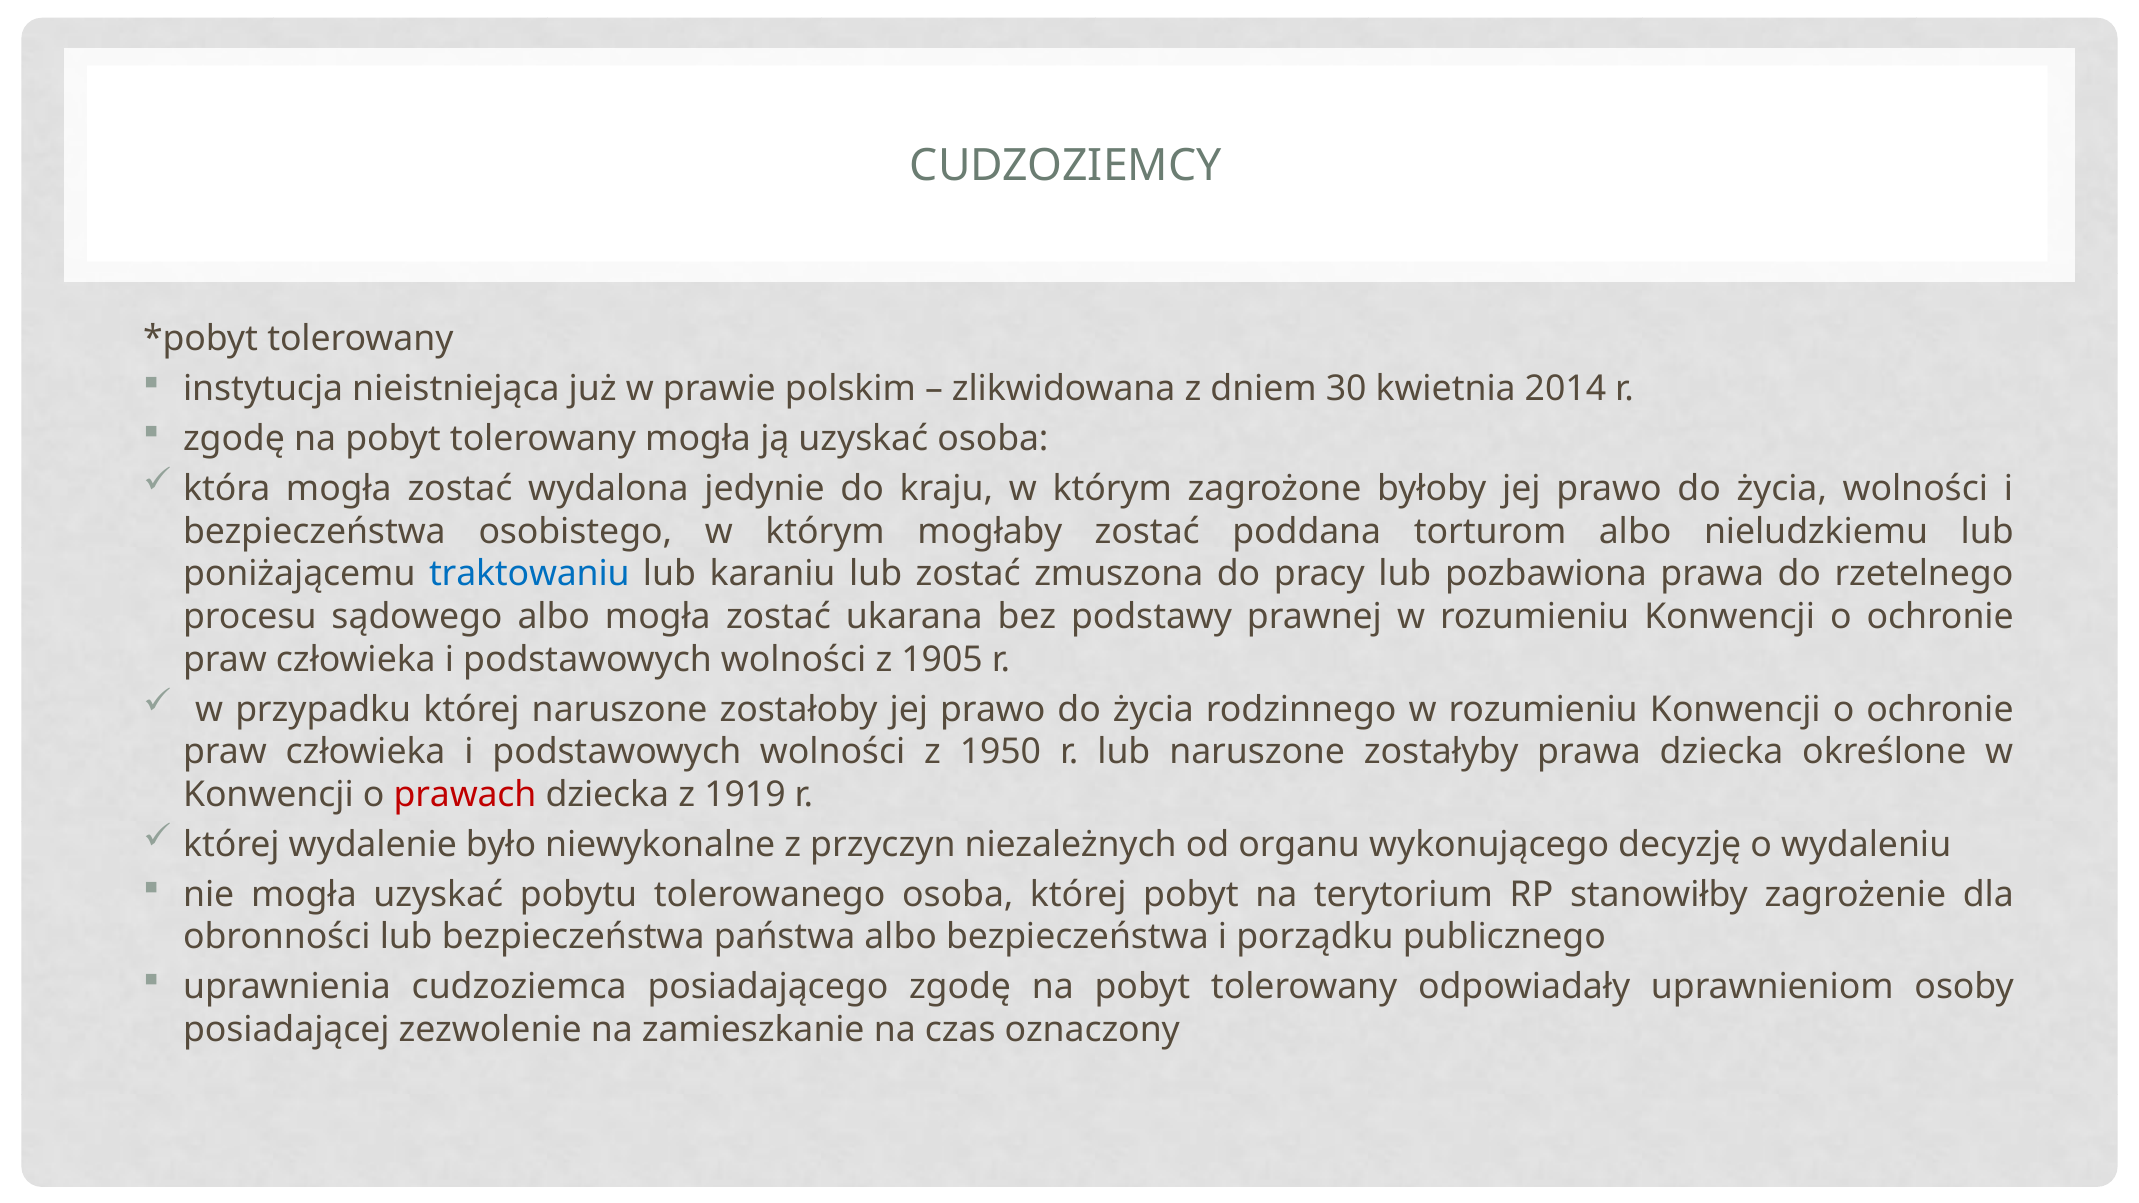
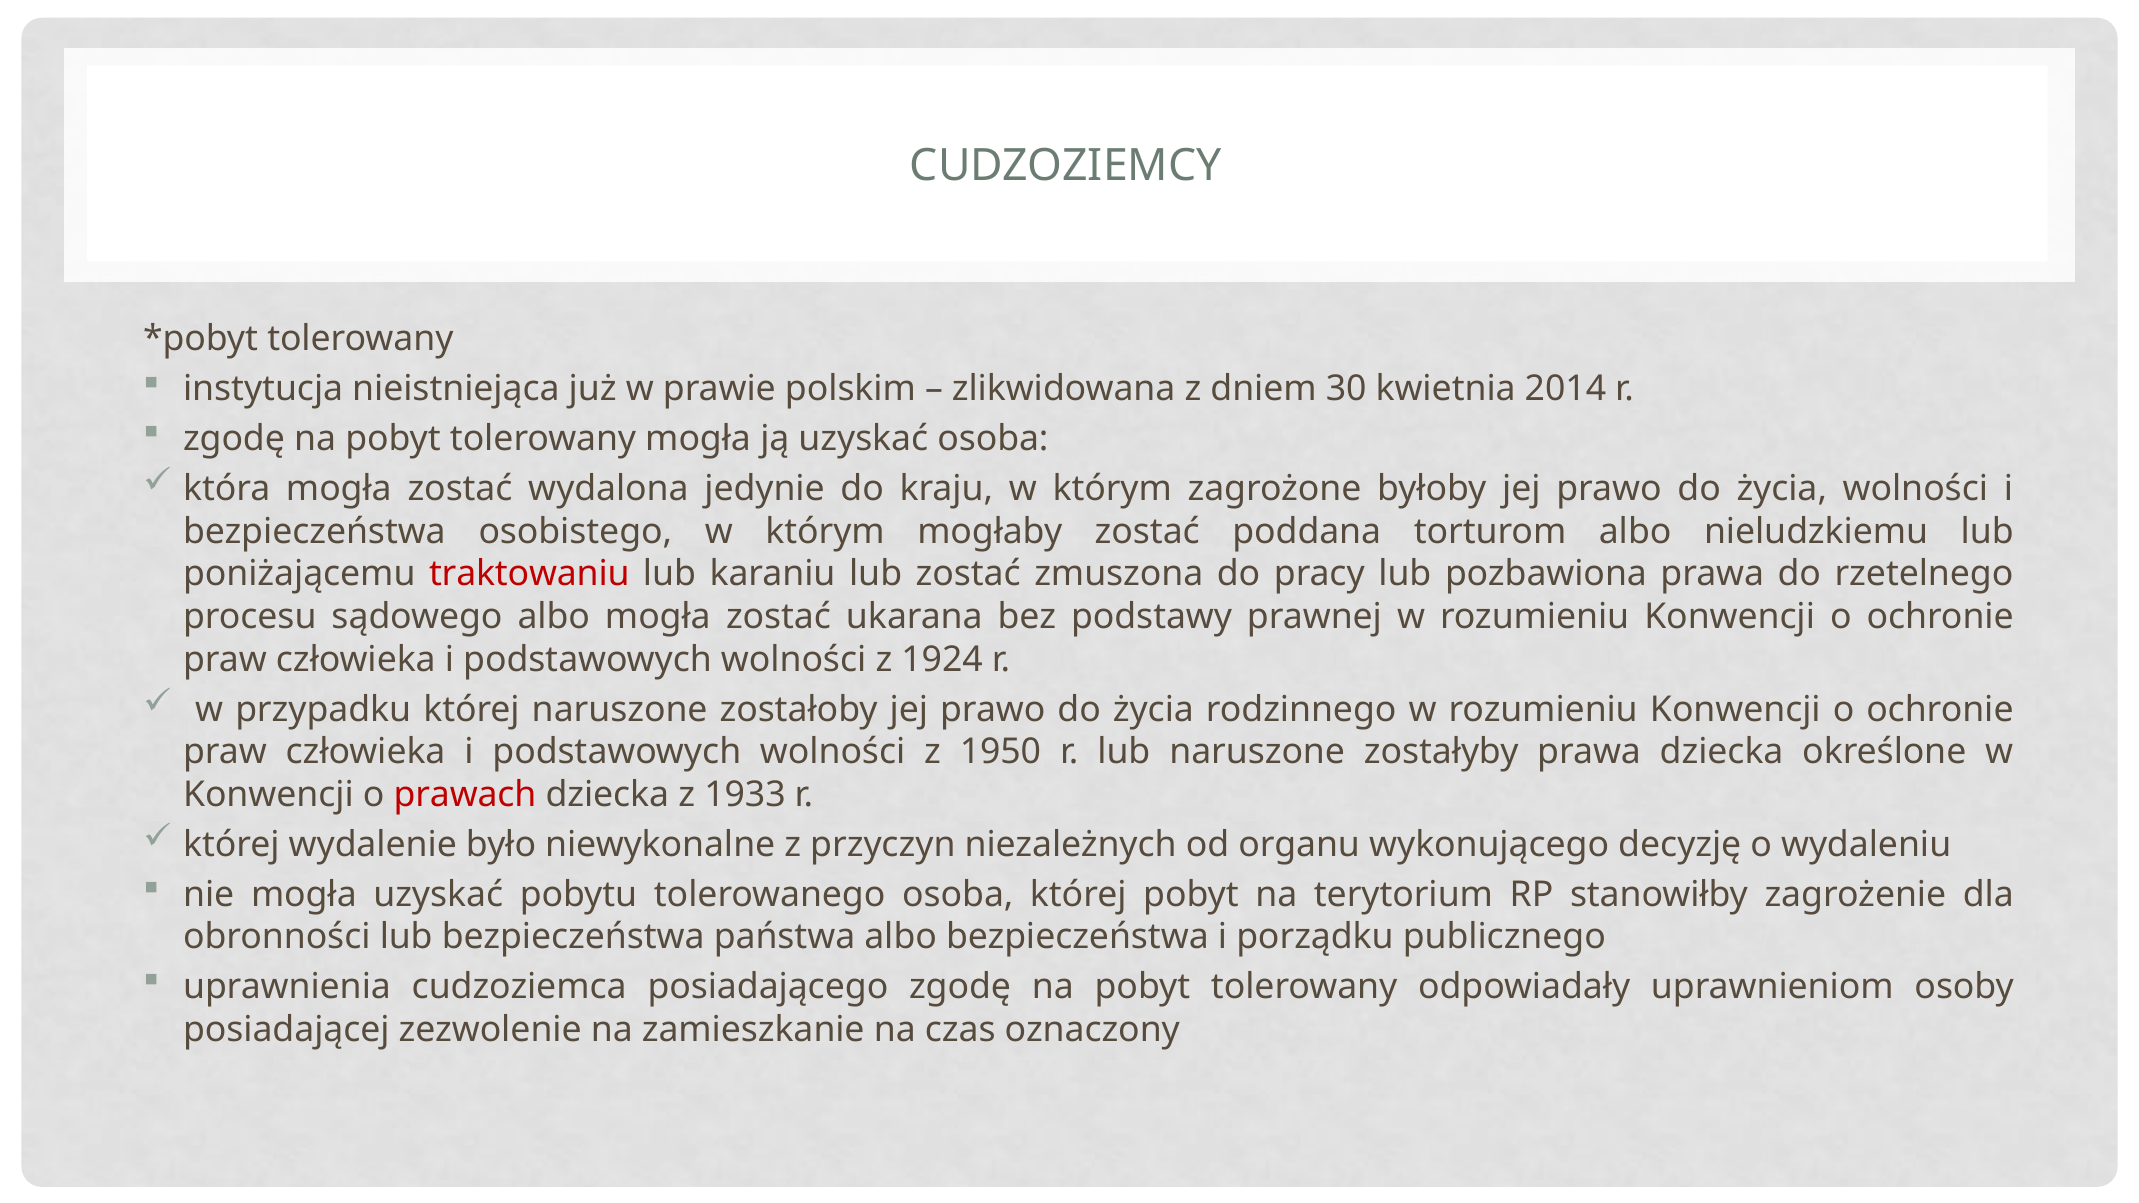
traktowaniu colour: blue -> red
1905: 1905 -> 1924
1919: 1919 -> 1933
